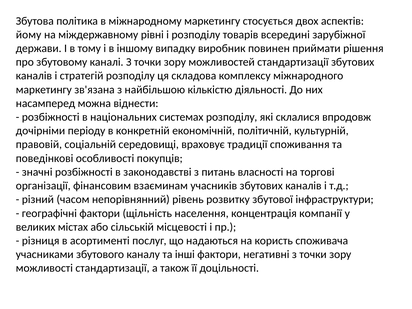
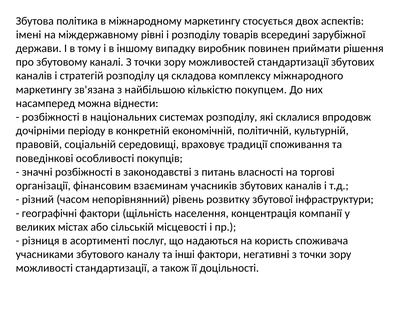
йому: йому -> імені
діяльності: діяльності -> покупцем
